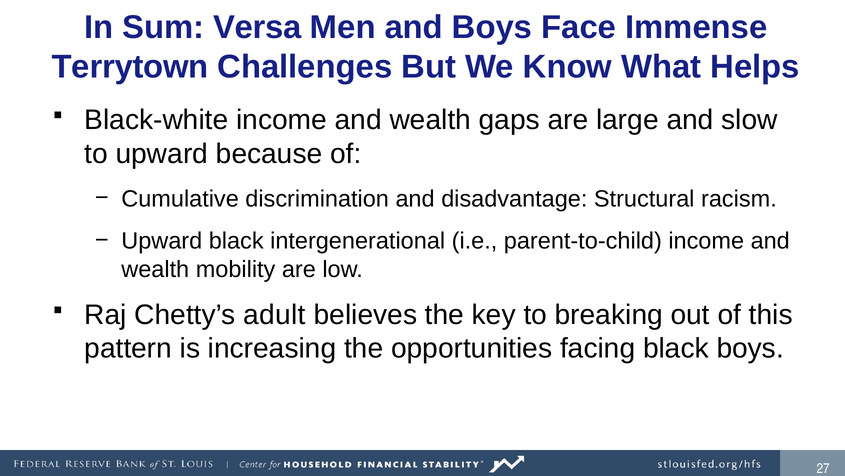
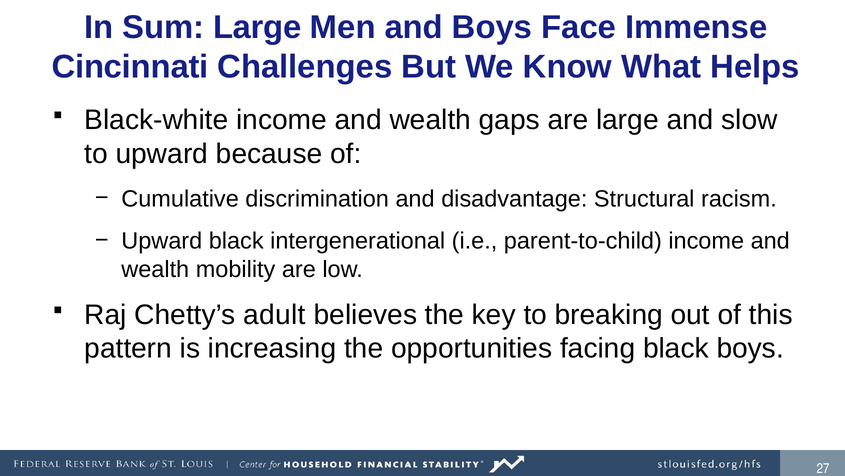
Sum Versa: Versa -> Large
Terrytown: Terrytown -> Cincinnati
